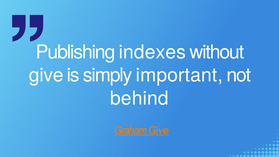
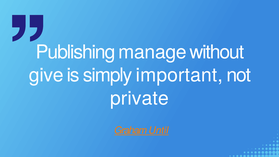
indexes: indexes -> manage
behind: behind -> private
Graham Give: Give -> Until
